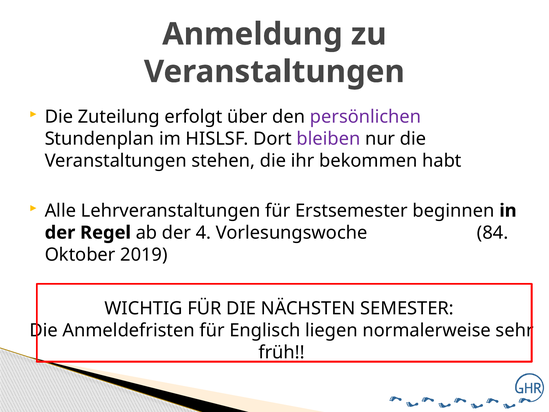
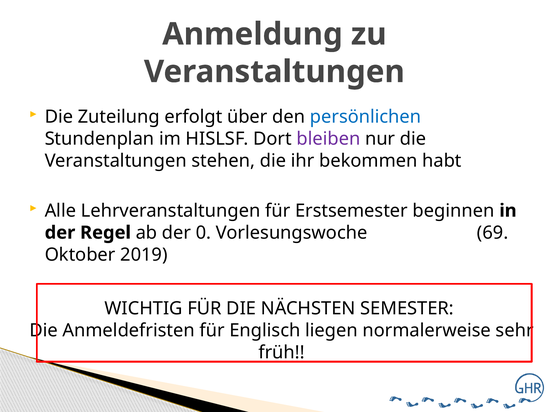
persönlichen colour: purple -> blue
4: 4 -> 0
84: 84 -> 69
